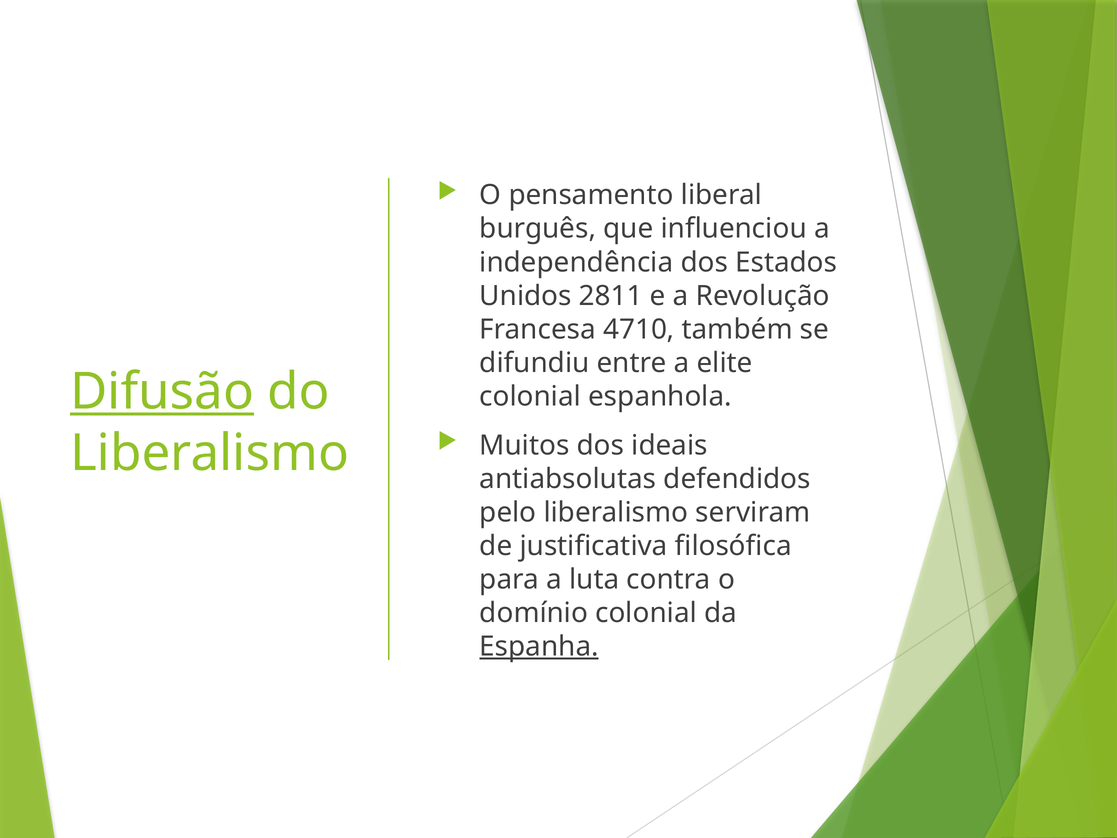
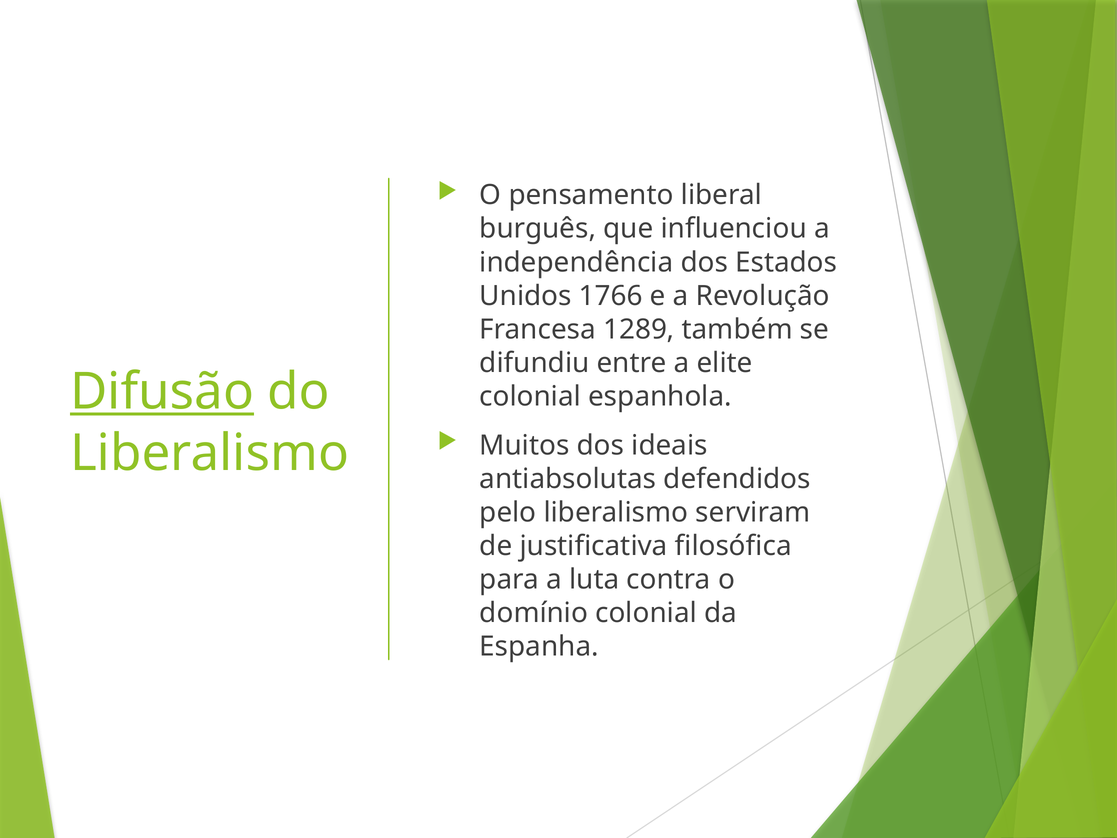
2811: 2811 -> 1766
4710: 4710 -> 1289
Espanha underline: present -> none
